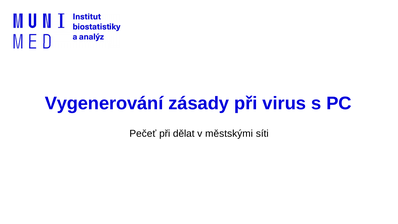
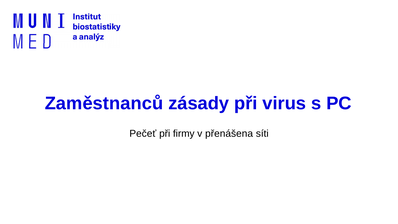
Vygenerování: Vygenerování -> Zaměstnanců
dělat: dělat -> firmy
městskými: městskými -> přenášena
